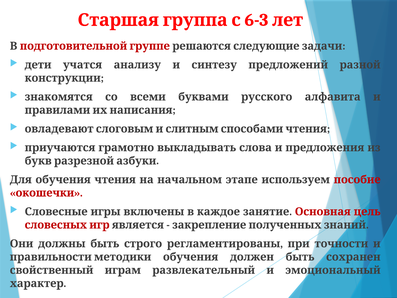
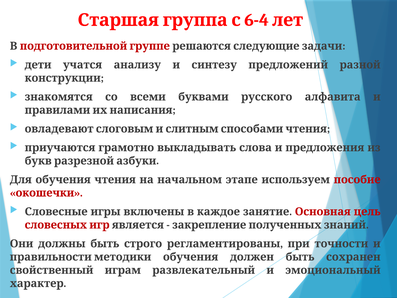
6-3: 6-3 -> 6-4
